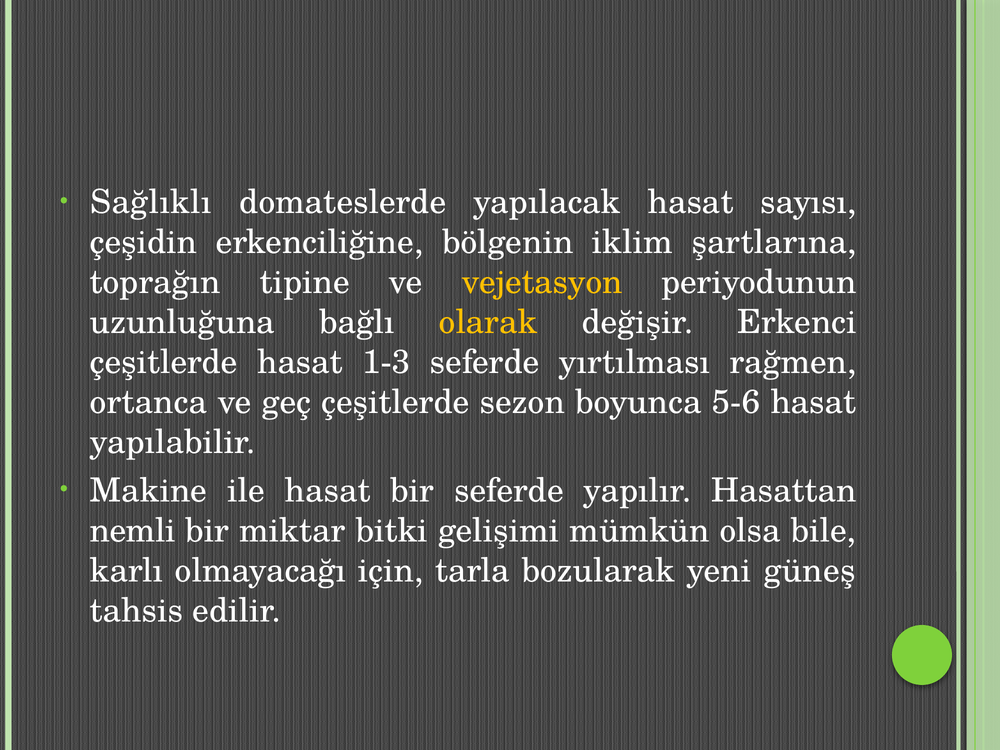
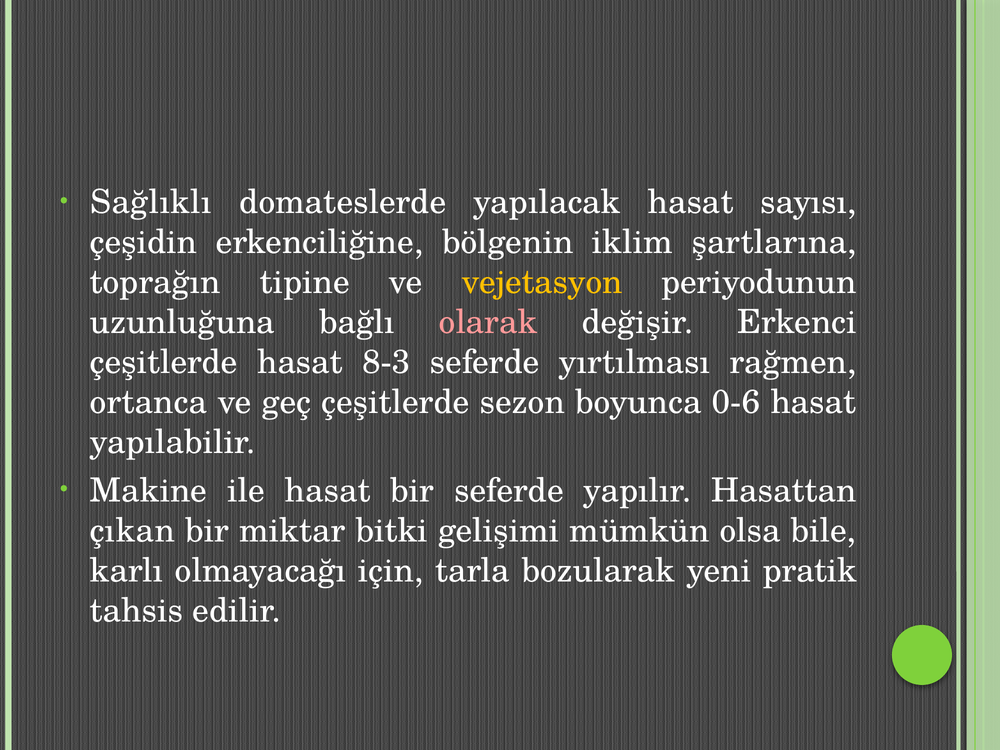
olarak colour: yellow -> pink
1-3: 1-3 -> 8-3
5-6: 5-6 -> 0-6
nemli: nemli -> çıkan
güneş: güneş -> pratik
